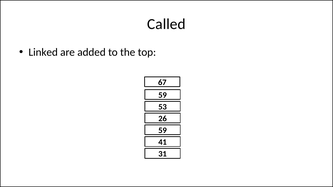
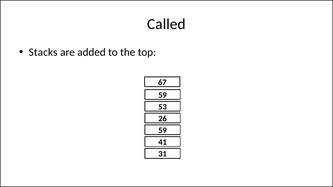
Linked: Linked -> Stacks
